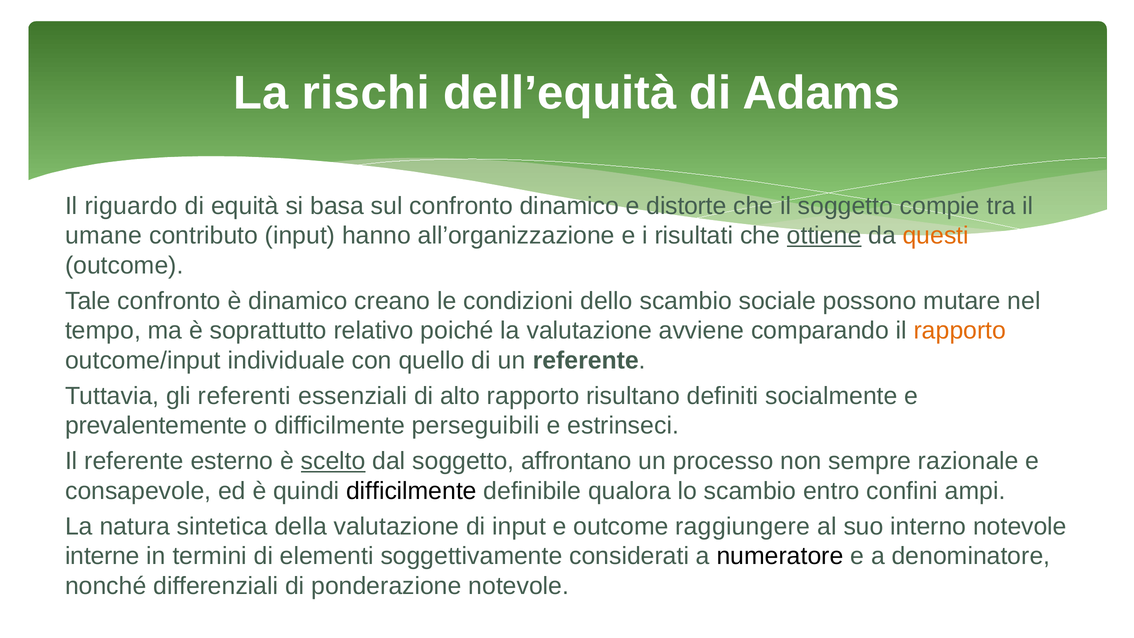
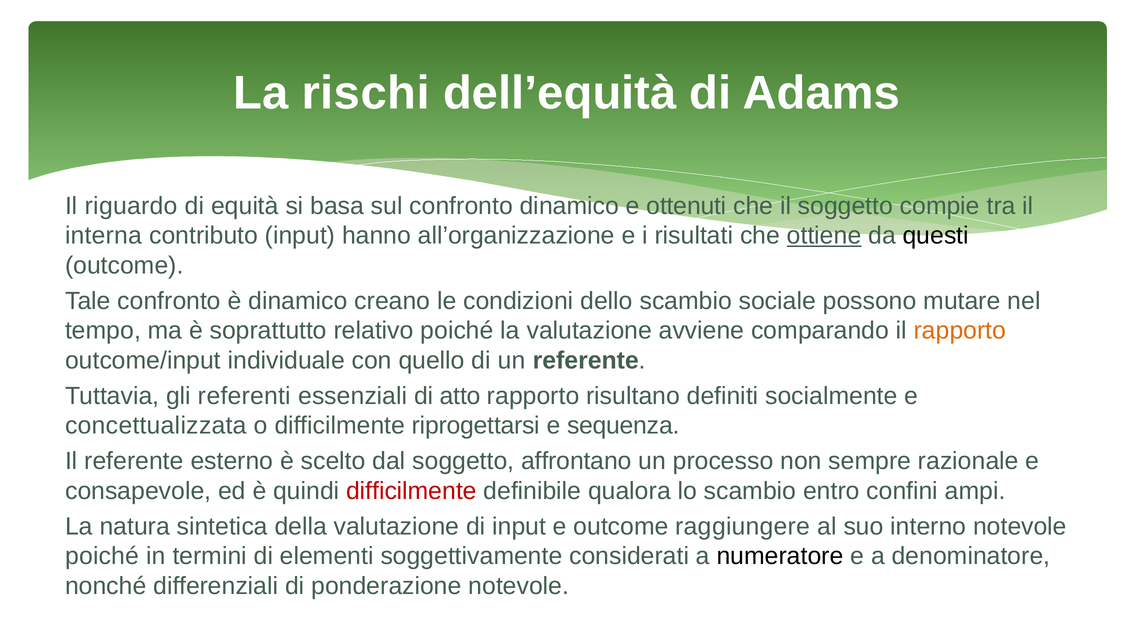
distorte: distorte -> ottenuti
umane: umane -> interna
questi colour: orange -> black
alto: alto -> atto
prevalentemente: prevalentemente -> concettualizzata
perseguibili: perseguibili -> riprogettarsi
estrinseci: estrinseci -> sequenza
scelto underline: present -> none
difficilmente at (411, 491) colour: black -> red
interne at (102, 556): interne -> poiché
